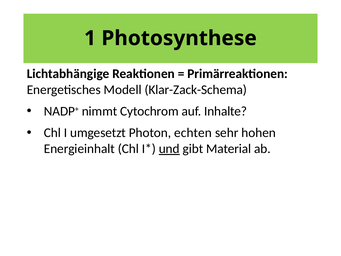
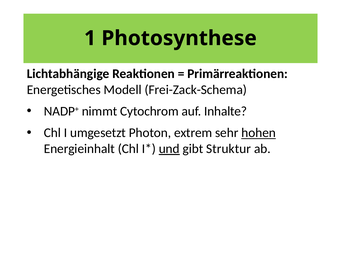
Klar-Zack-Schema: Klar-Zack-Schema -> Frei-Zack-Schema
echten: echten -> extrem
hohen underline: none -> present
Material: Material -> Struktur
